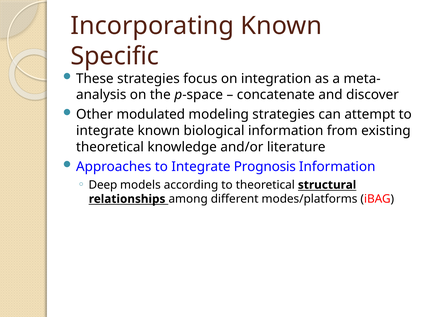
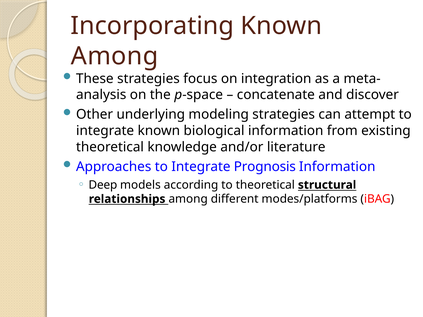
Specific at (115, 56): Specific -> Among
modulated: modulated -> underlying
